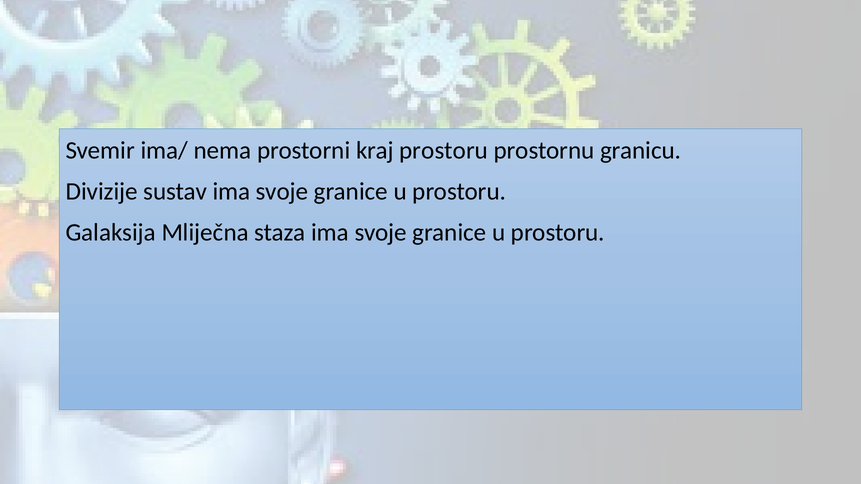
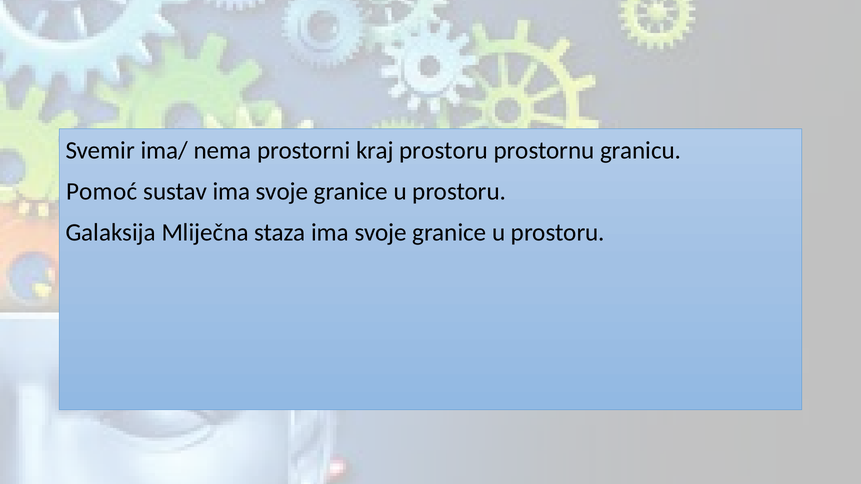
Divizije: Divizije -> Pomoć
